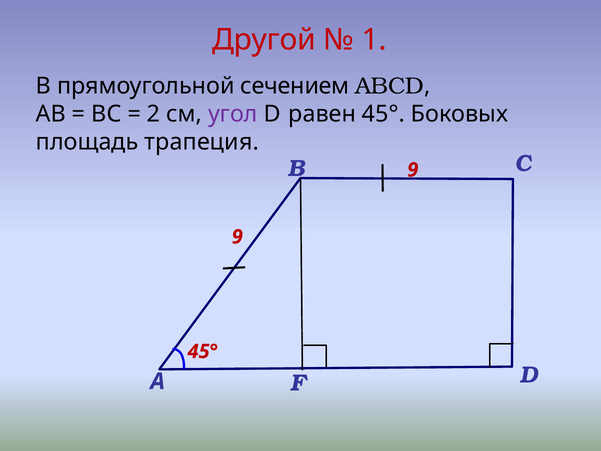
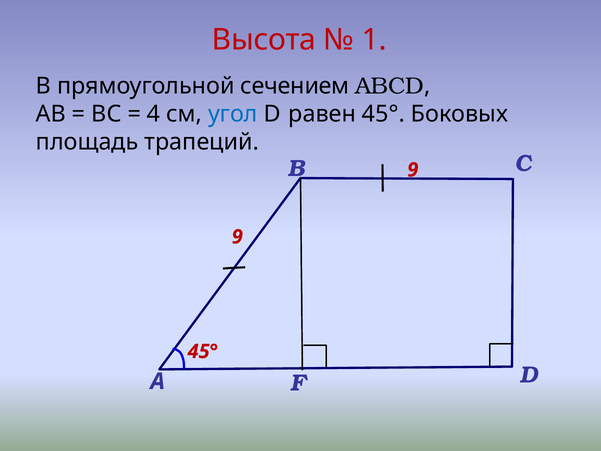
Другой: Другой -> Высота
2: 2 -> 4
угол colour: purple -> blue
трапеция: трапеция -> трапеций
